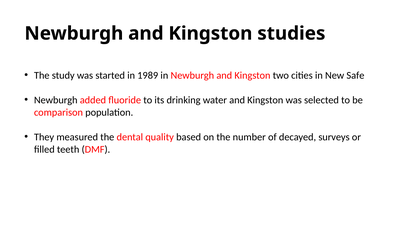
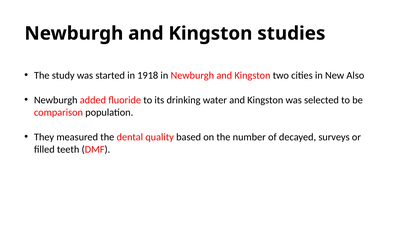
1989: 1989 -> 1918
Safe: Safe -> Also
